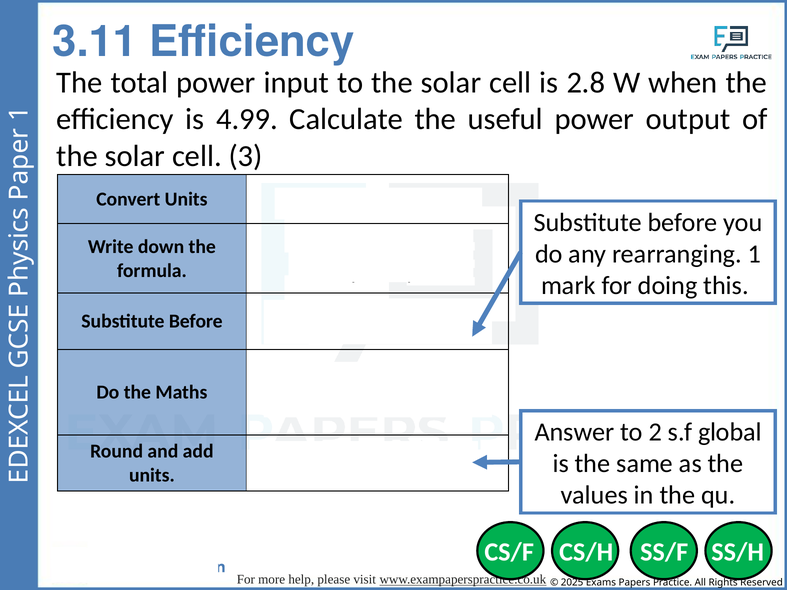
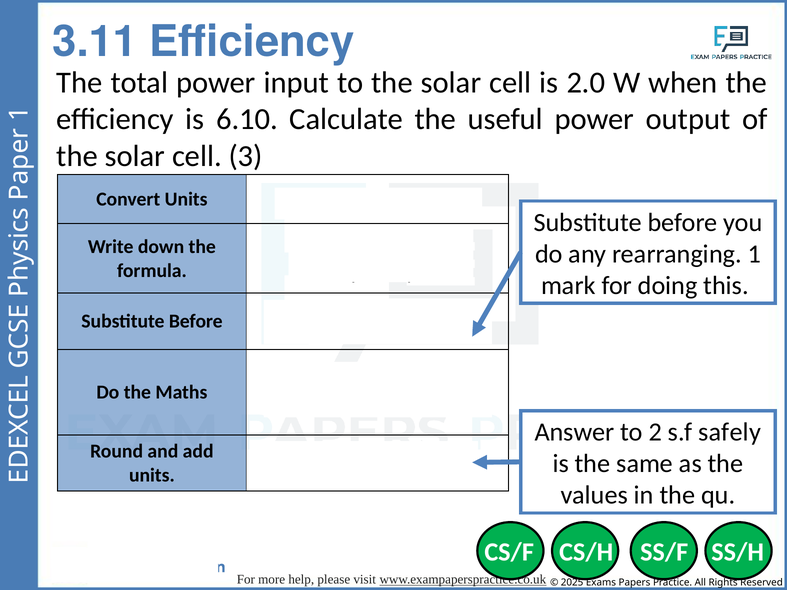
2.8: 2.8 -> 2.0
4.99: 4.99 -> 6.10
global: global -> safely
